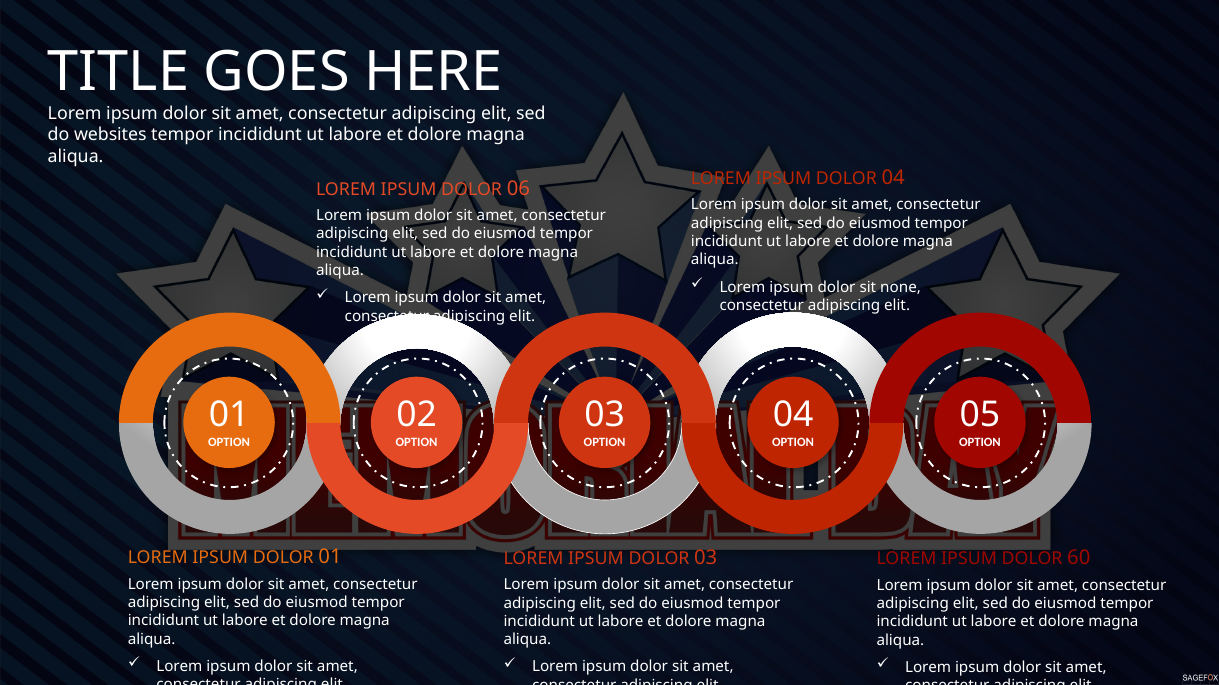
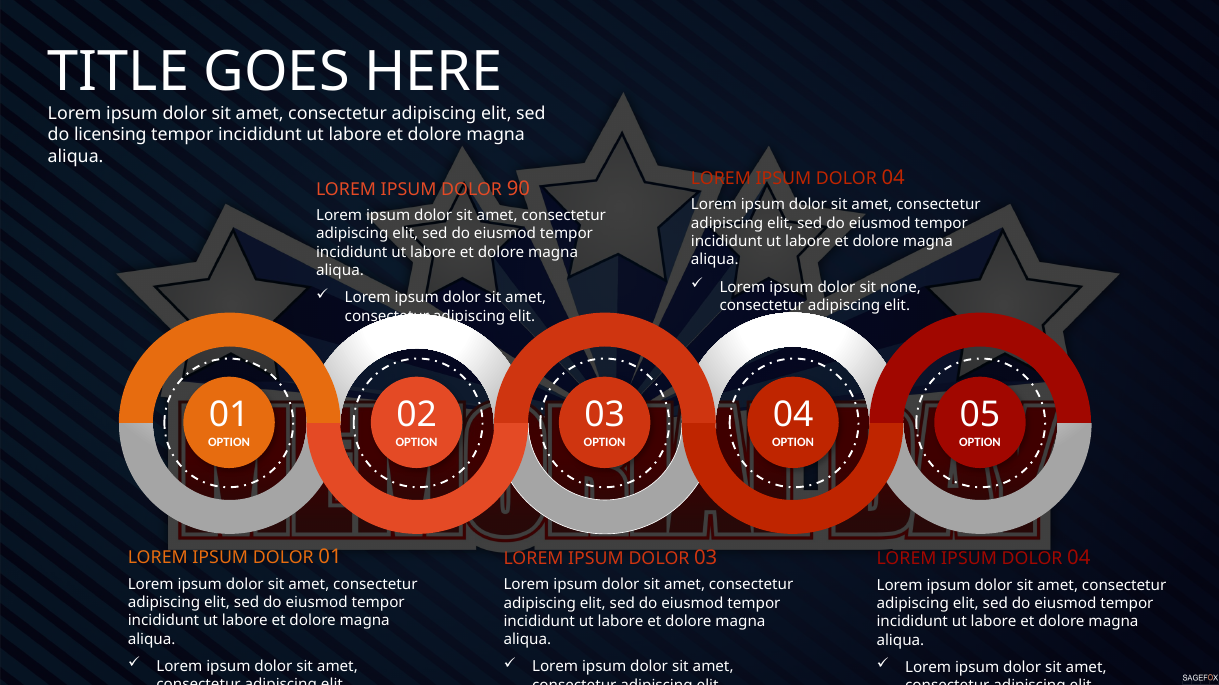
websites: websites -> licensing
06: 06 -> 90
60 at (1079, 559): 60 -> 04
